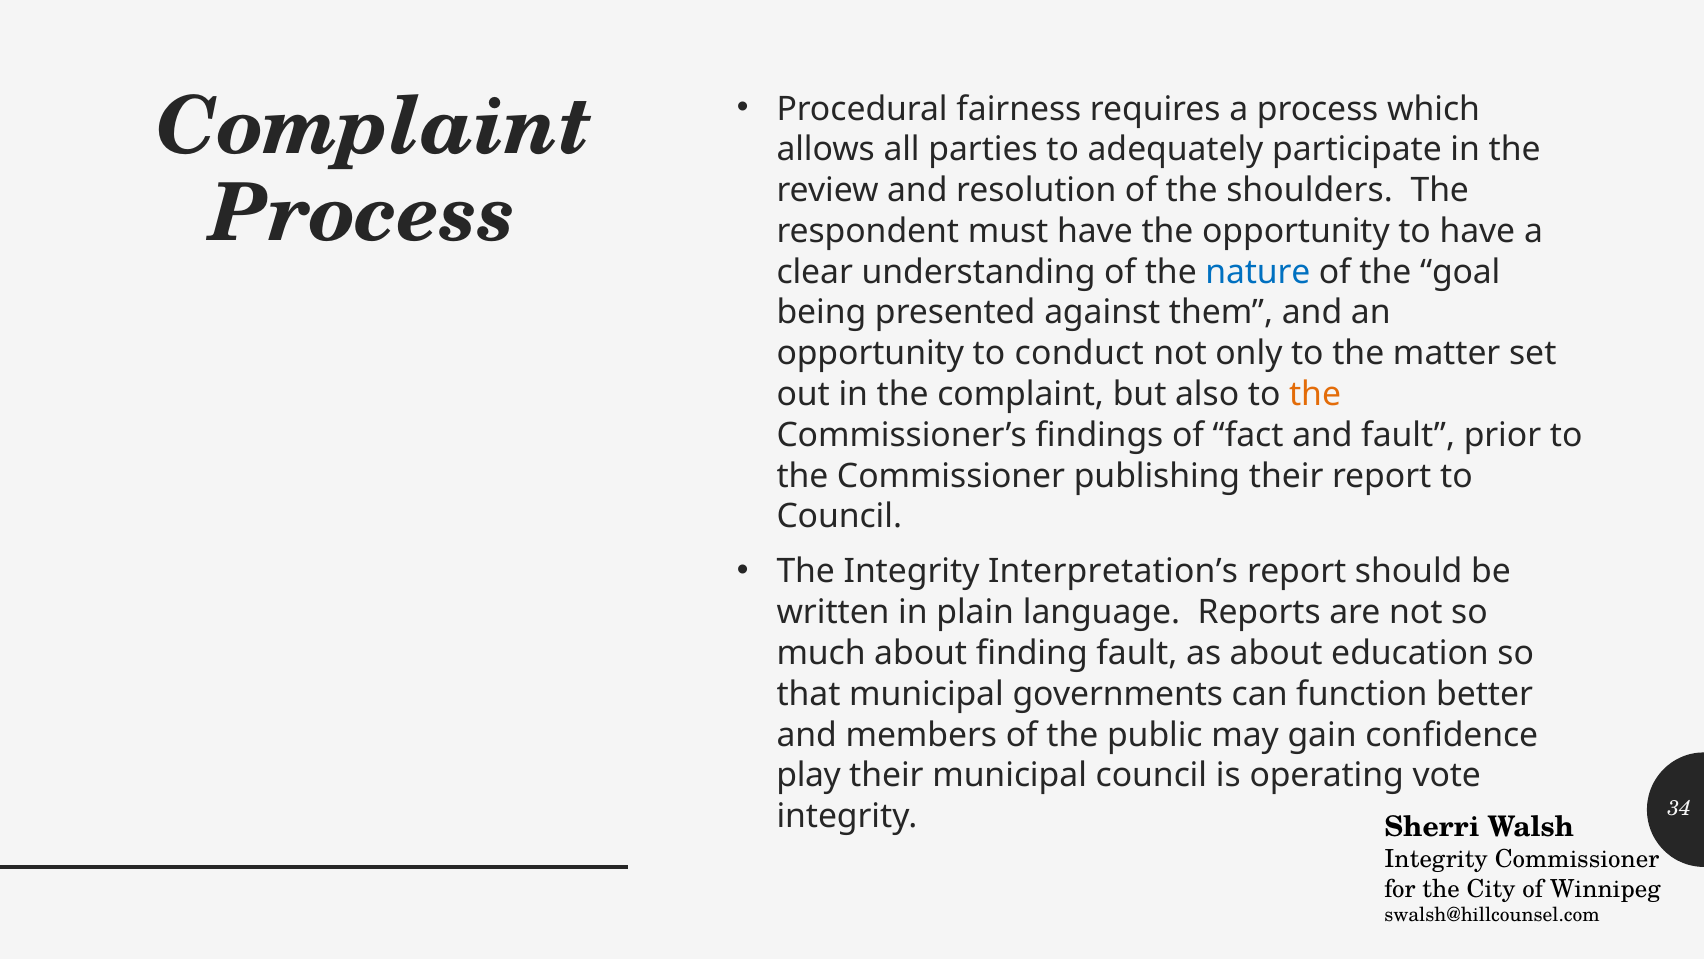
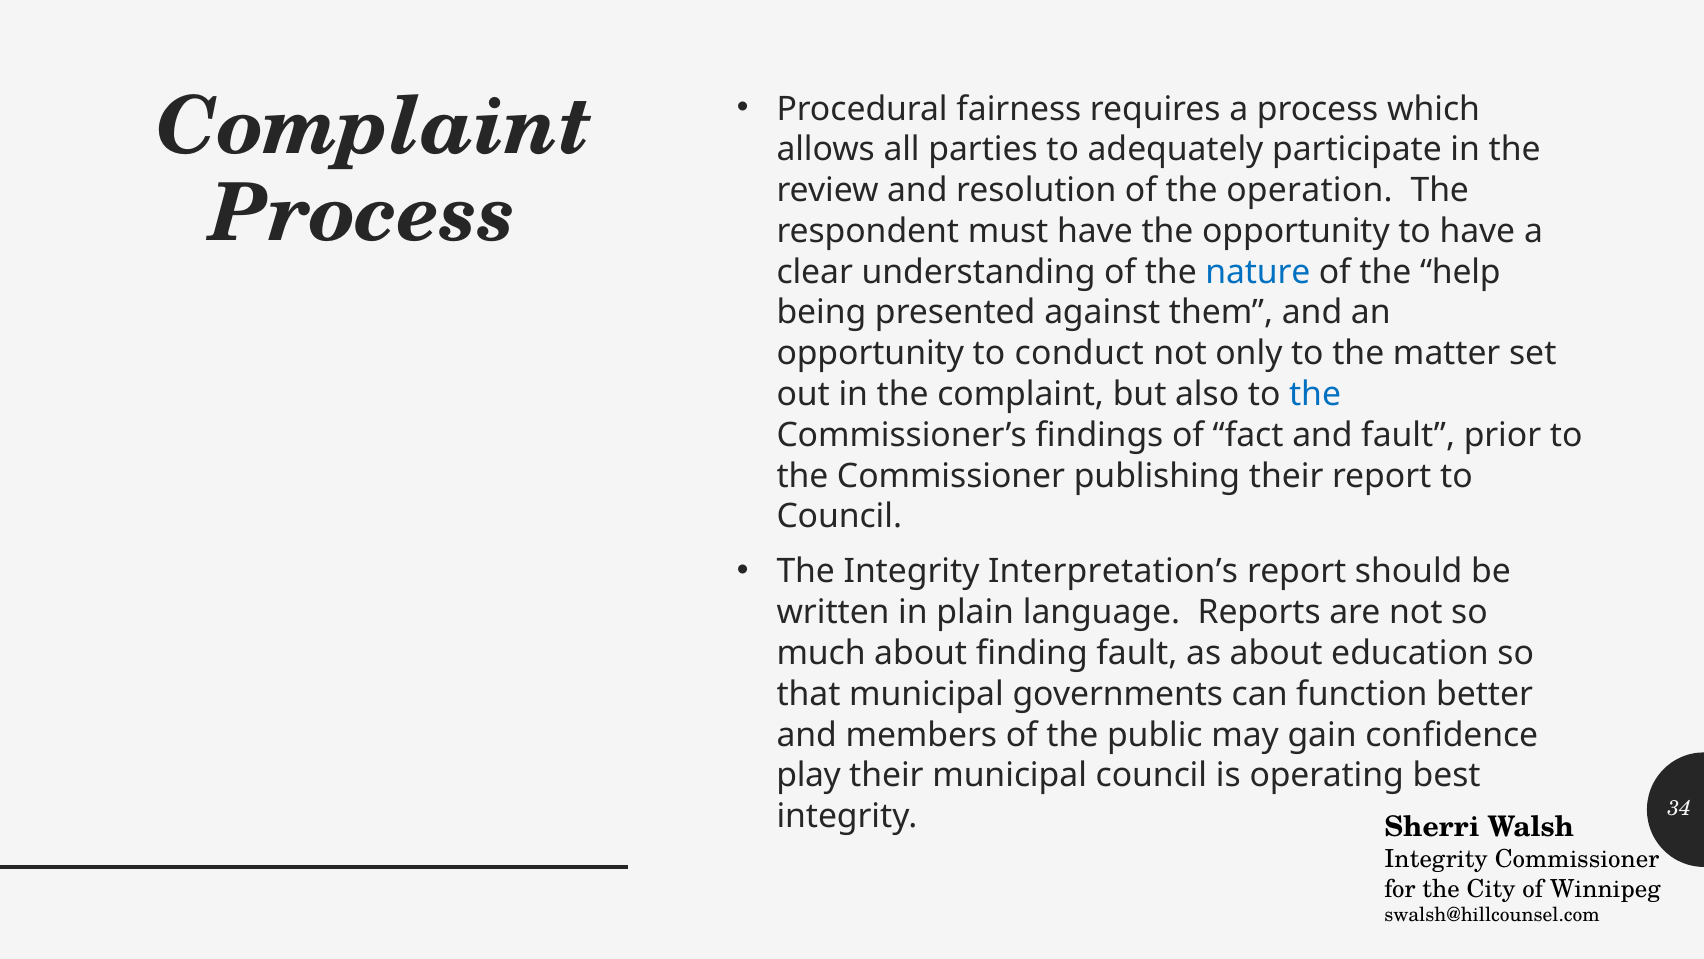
shoulders: shoulders -> operation
goal: goal -> help
the at (1315, 394) colour: orange -> blue
vote: vote -> best
